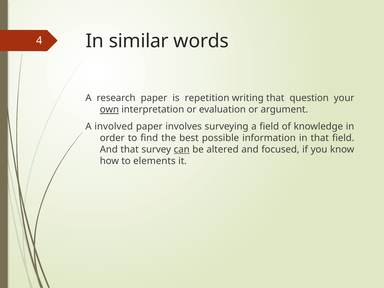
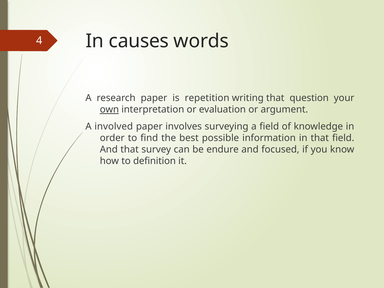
similar: similar -> causes
can underline: present -> none
altered: altered -> endure
elements: elements -> definition
